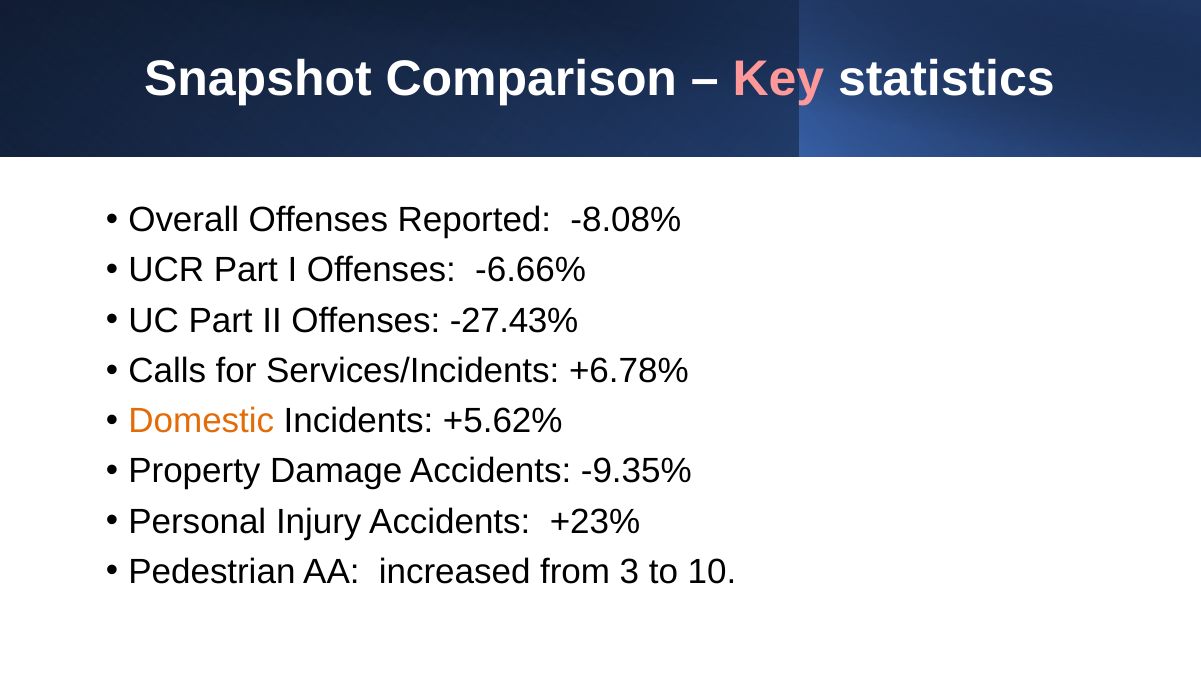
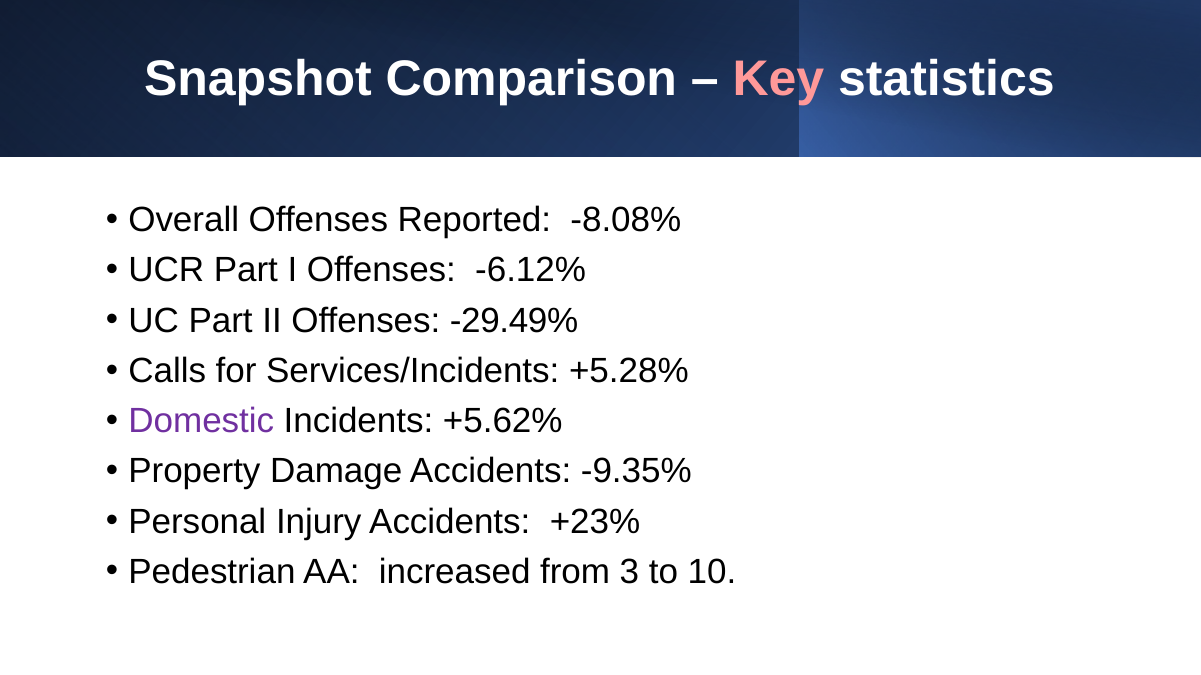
-6.66%: -6.66% -> -6.12%
-27.43%: -27.43% -> -29.49%
+6.78%: +6.78% -> +5.28%
Domestic colour: orange -> purple
